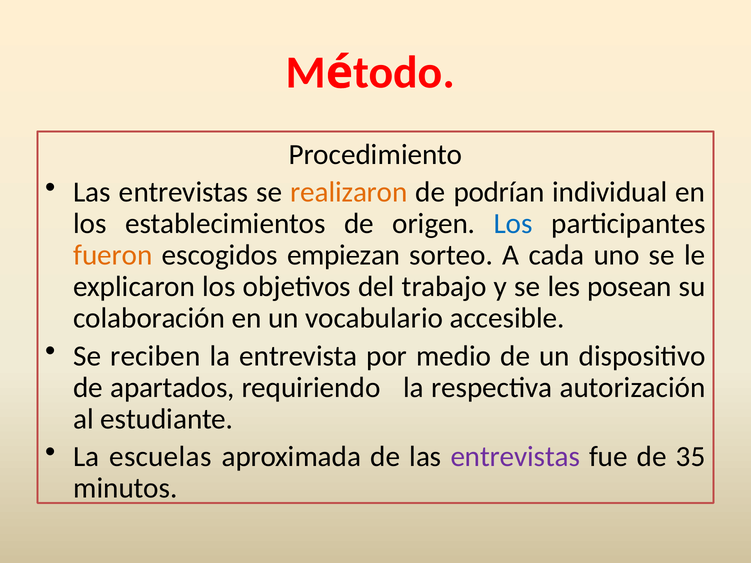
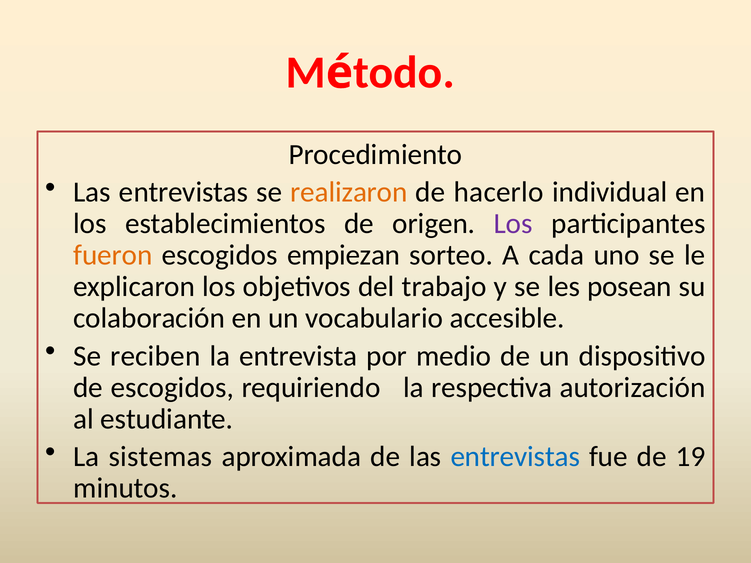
podrían: podrían -> hacerlo
Los at (513, 224) colour: blue -> purple
de apartados: apartados -> escogidos
escuelas: escuelas -> sistemas
entrevistas at (515, 457) colour: purple -> blue
35: 35 -> 19
